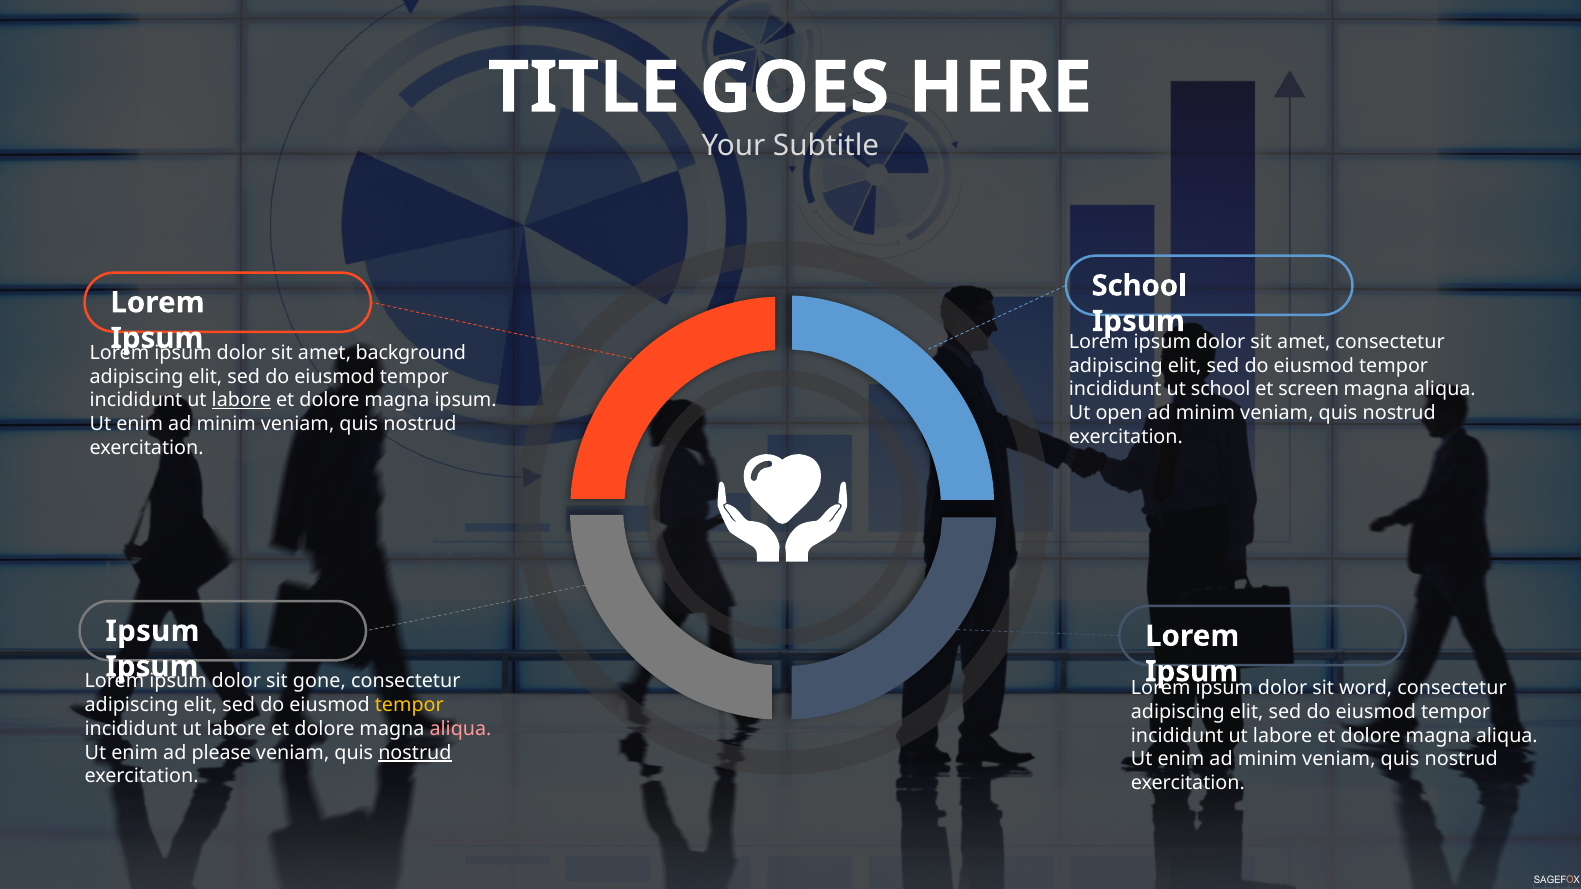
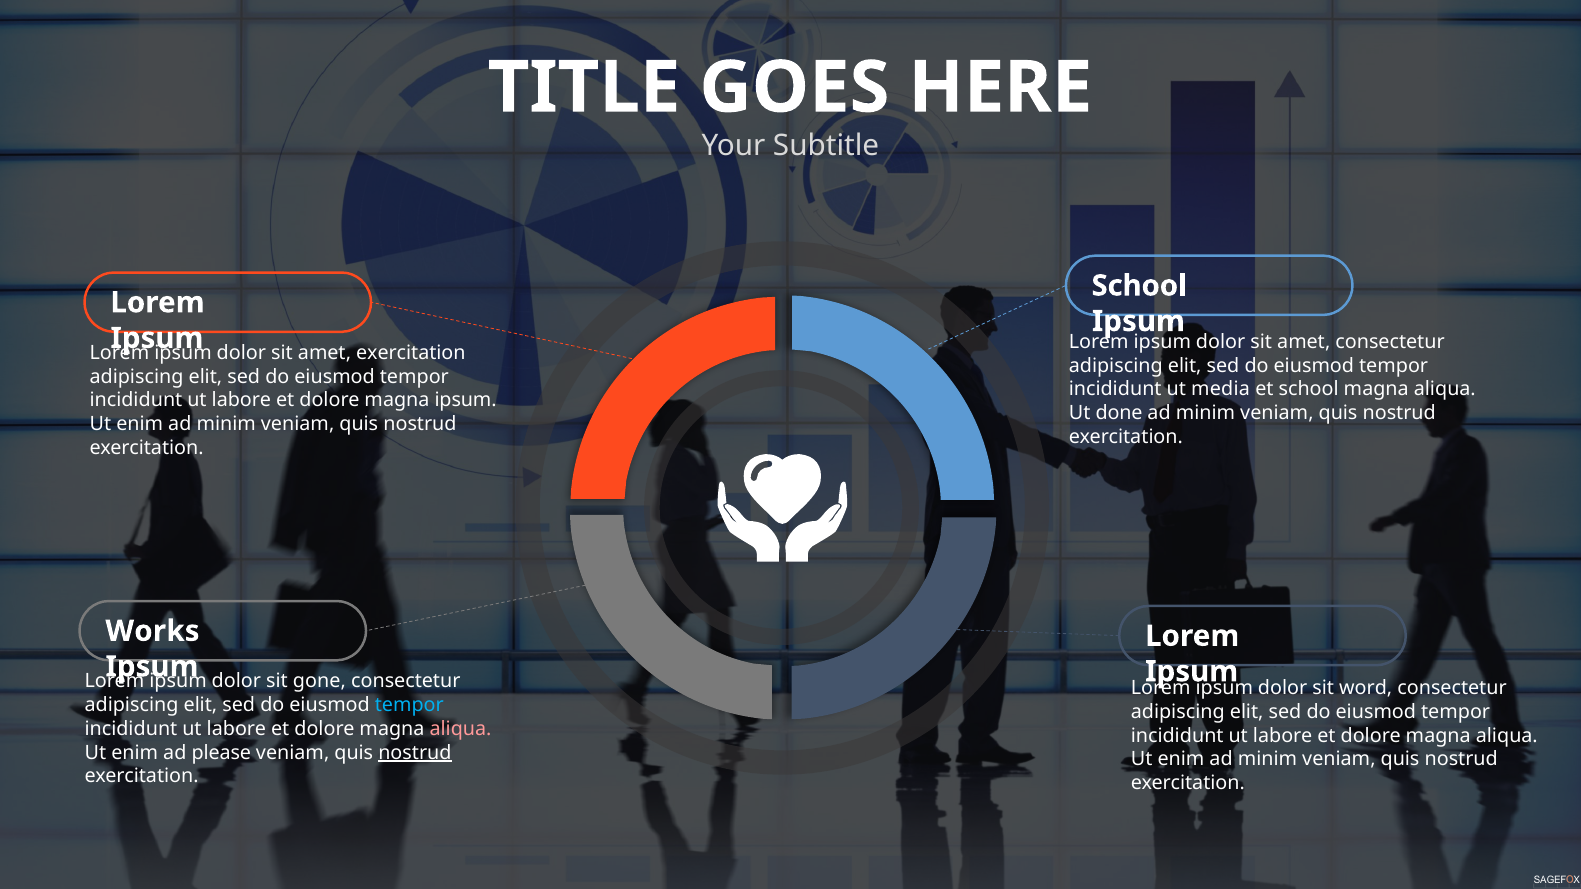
amet background: background -> exercitation
ut school: school -> media
et screen: screen -> school
labore at (241, 400) underline: present -> none
open: open -> done
Ipsum at (152, 631): Ipsum -> Works
tempor at (409, 705) colour: yellow -> light blue
